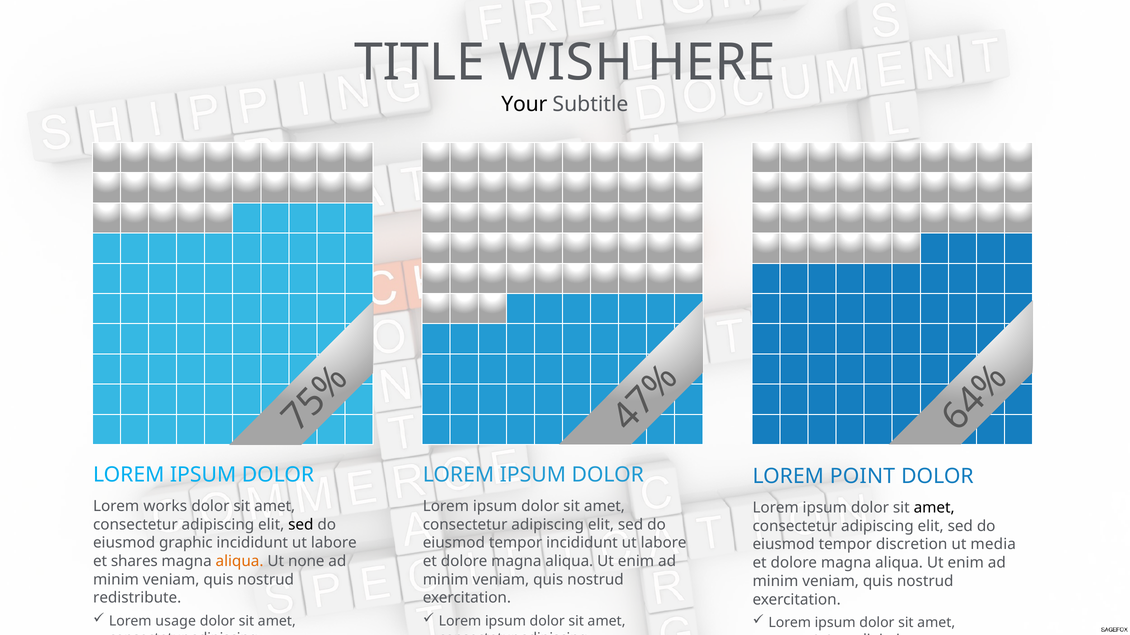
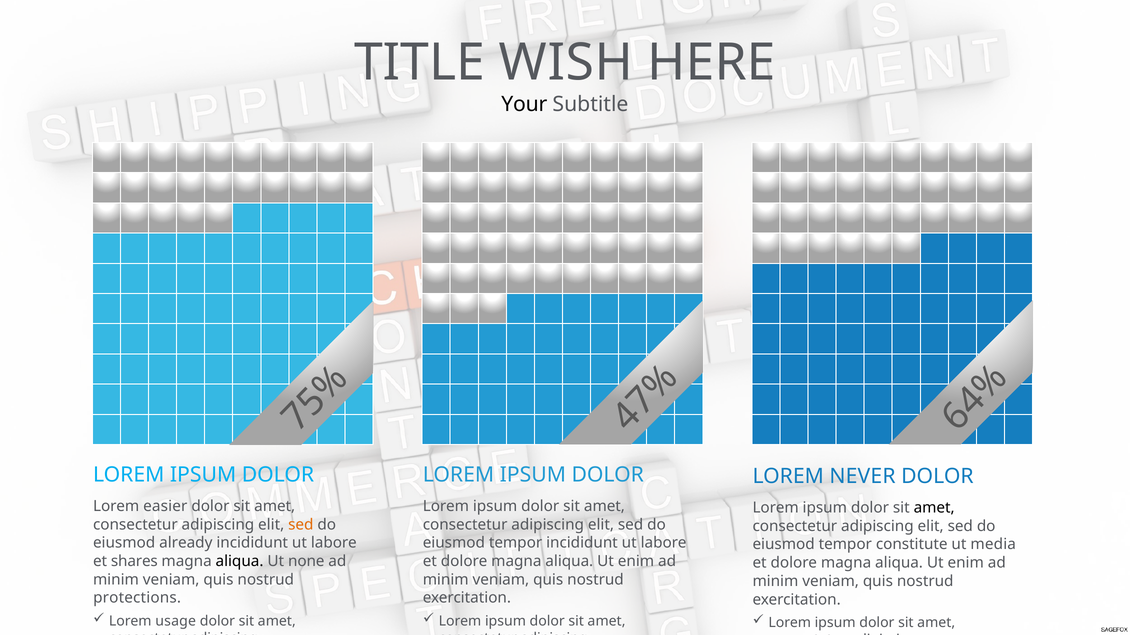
POINT: POINT -> NEVER
works: works -> easier
sed at (301, 525) colour: black -> orange
graphic: graphic -> already
discretion: discretion -> constitute
aliqua at (240, 562) colour: orange -> black
redistribute: redistribute -> protections
